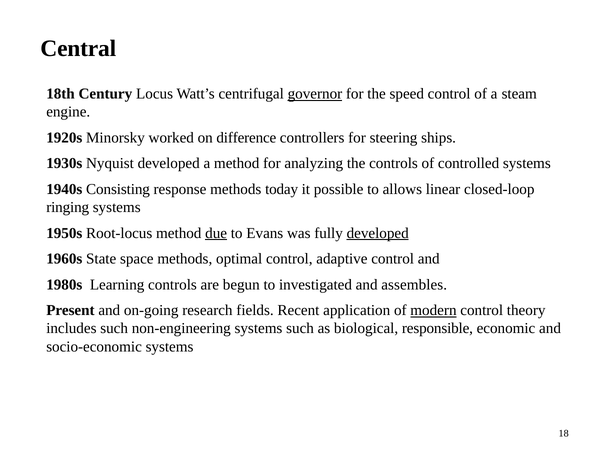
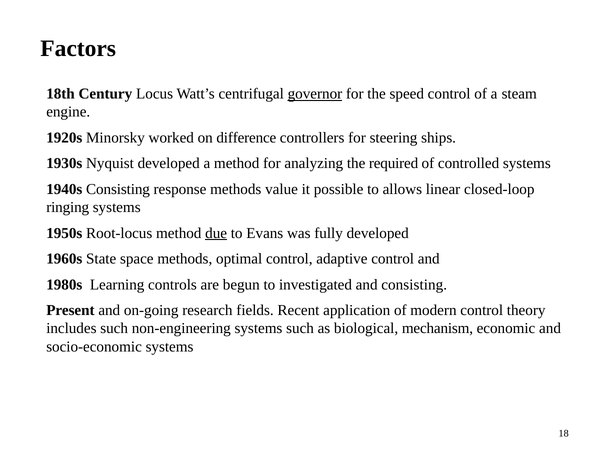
Central: Central -> Factors
the controls: controls -> required
today: today -> value
developed at (378, 233) underline: present -> none
and assembles: assembles -> consisting
modern underline: present -> none
responsible: responsible -> mechanism
